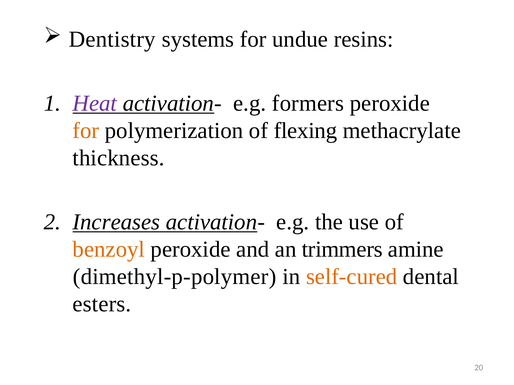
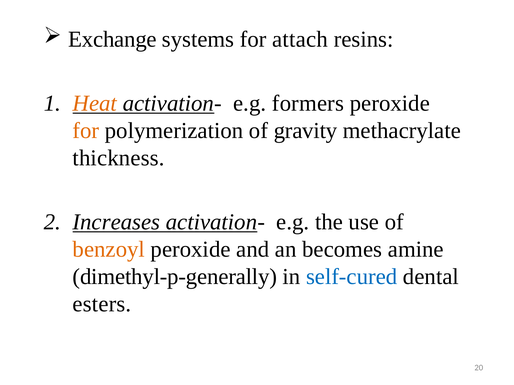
Dentistry: Dentistry -> Exchange
undue: undue -> attach
Heat colour: purple -> orange
flexing: flexing -> gravity
trimmers: trimmers -> becomes
dimethyl-p-polymer: dimethyl-p-polymer -> dimethyl-p-generally
self-cured colour: orange -> blue
